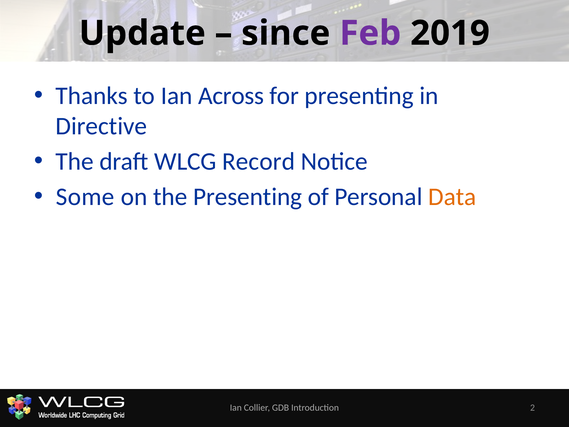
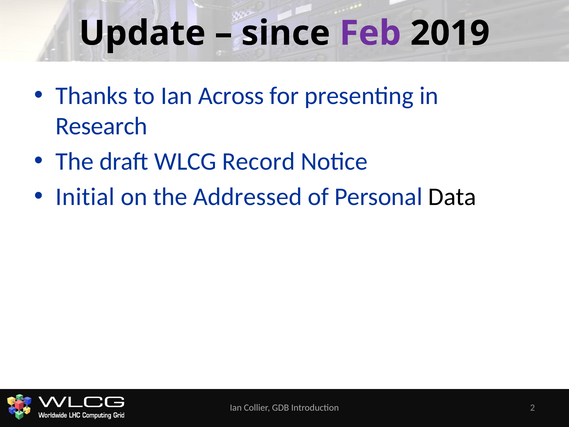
Directive: Directive -> Research
Some: Some -> Initial
the Presenting: Presenting -> Addressed
Data colour: orange -> black
